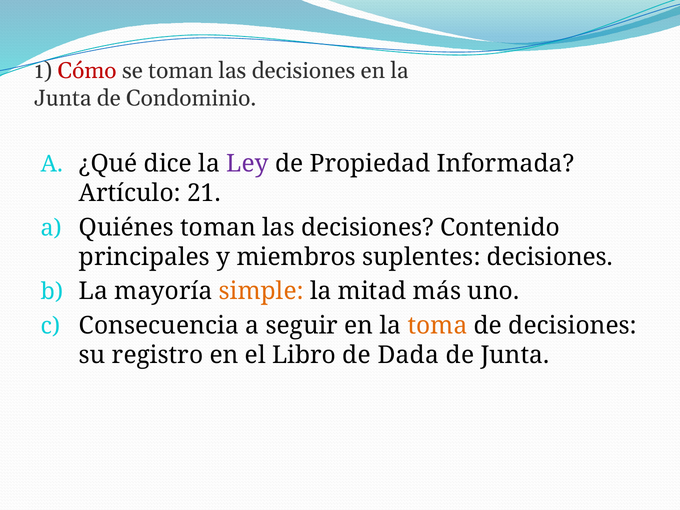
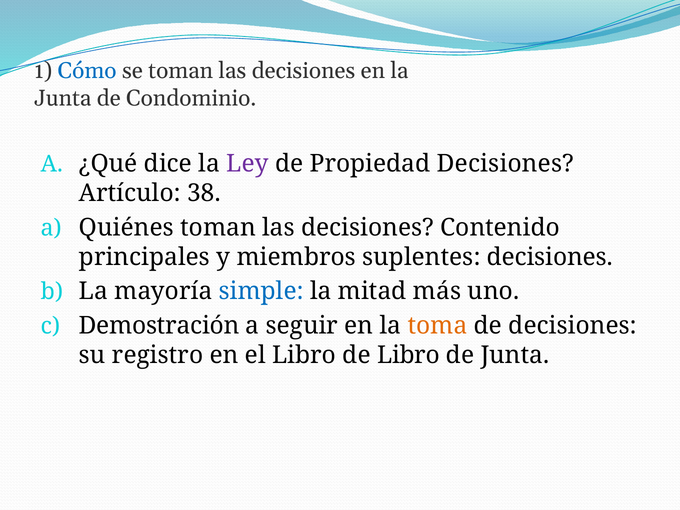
Cómo colour: red -> blue
Propiedad Informada: Informada -> Decisiones
21: 21 -> 38
simple colour: orange -> blue
Consecuencia: Consecuencia -> Demostración
de Dada: Dada -> Libro
